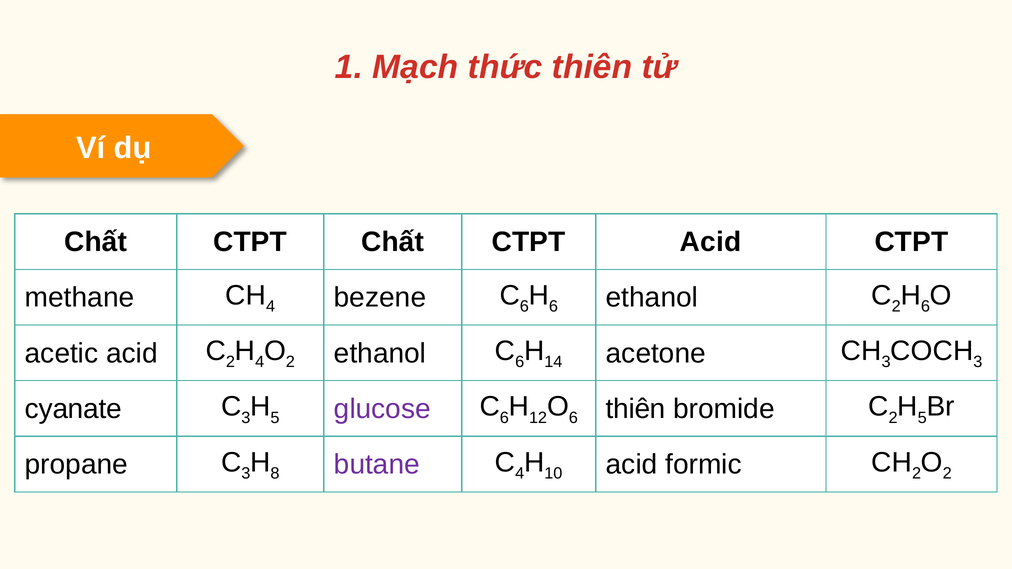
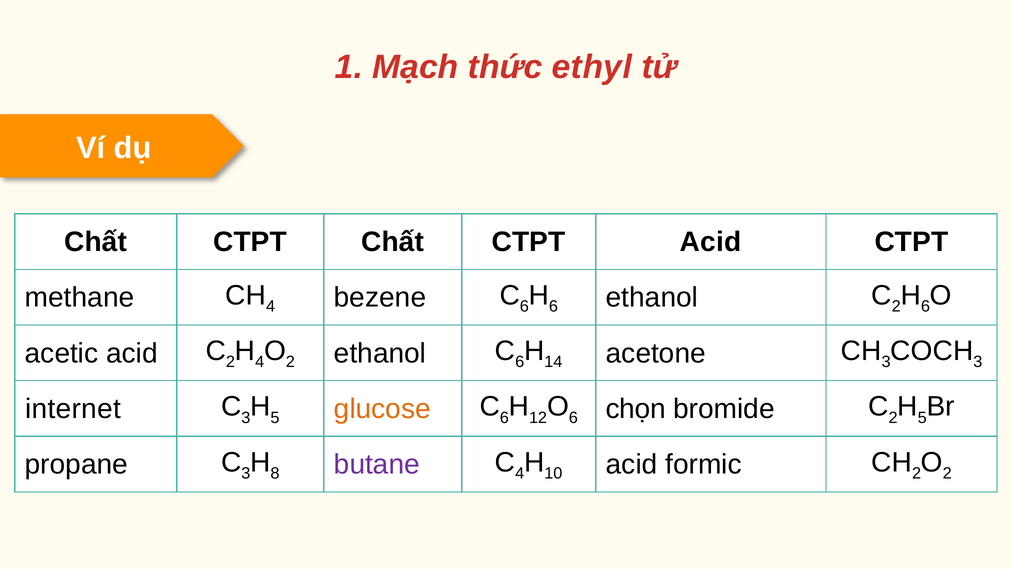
thức thiên: thiên -> ethyl
cyanate: cyanate -> internet
glucose colour: purple -> orange
thiên at (636, 409): thiên -> chọn
